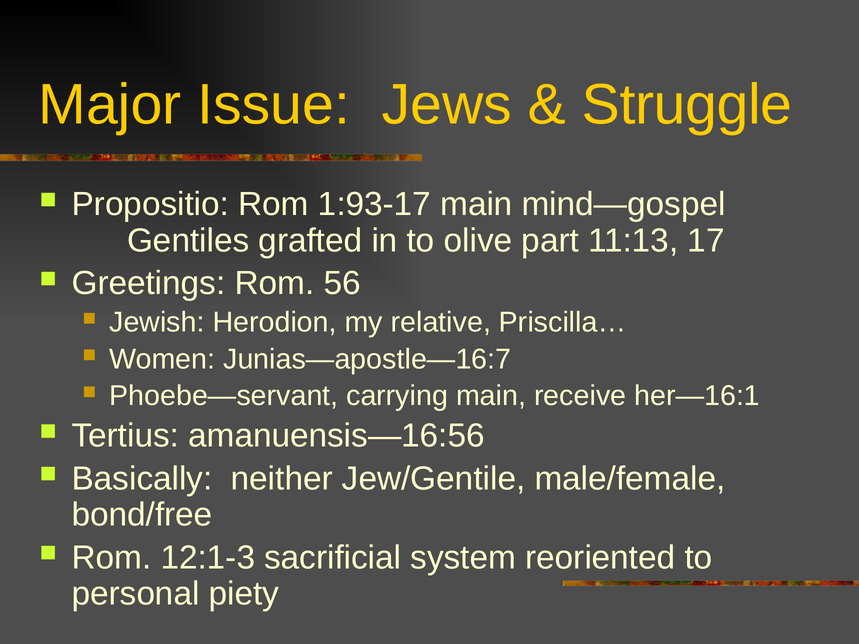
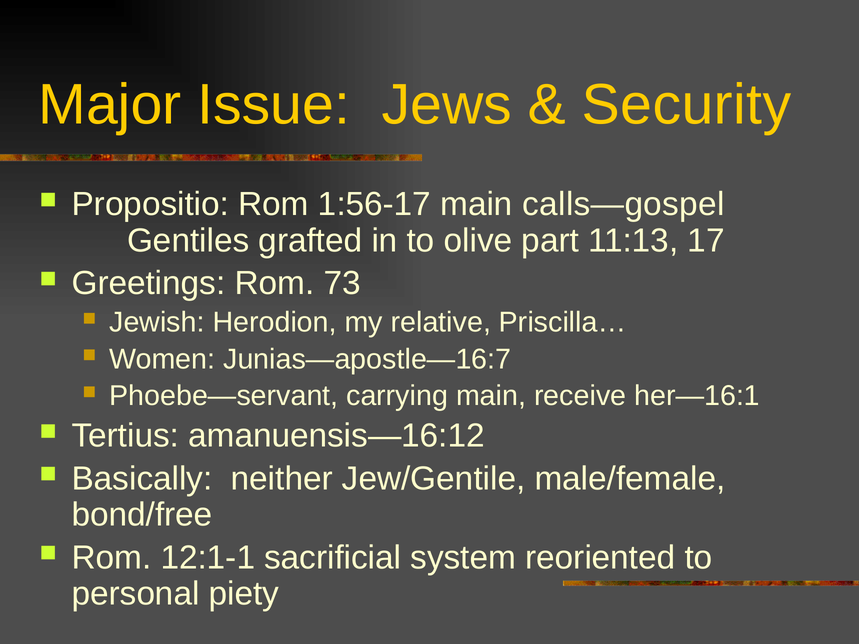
Struggle: Struggle -> Security
1:93-17: 1:93-17 -> 1:56-17
mind—gospel: mind—gospel -> calls—gospel
56: 56 -> 73
amanuensis—16:56: amanuensis—16:56 -> amanuensis—16:12
12:1-3: 12:1-3 -> 12:1-1
